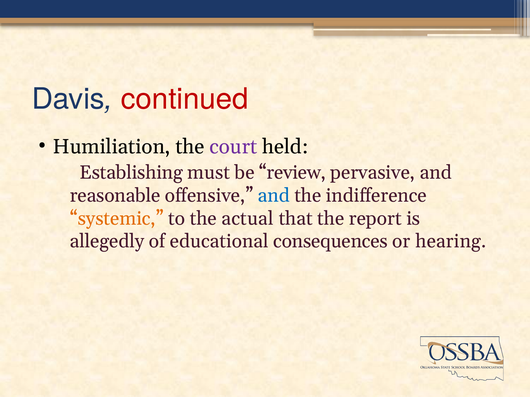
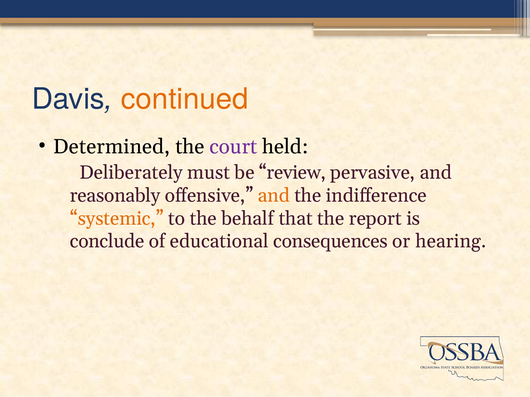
continued colour: red -> orange
Humiliation: Humiliation -> Determined
Establishing: Establishing -> Deliberately
reasonable: reasonable -> reasonably
and at (274, 196) colour: blue -> orange
actual: actual -> behalf
allegedly: allegedly -> conclude
